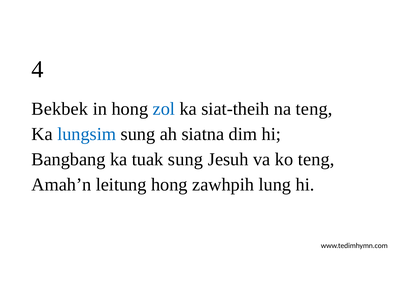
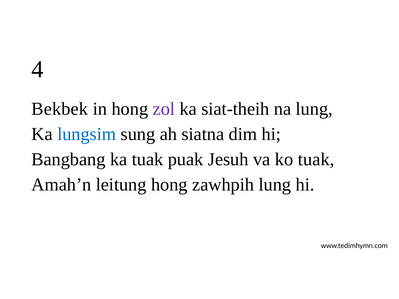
zol colour: blue -> purple
na teng: teng -> lung
tuak sung: sung -> puak
ko teng: teng -> tuak
